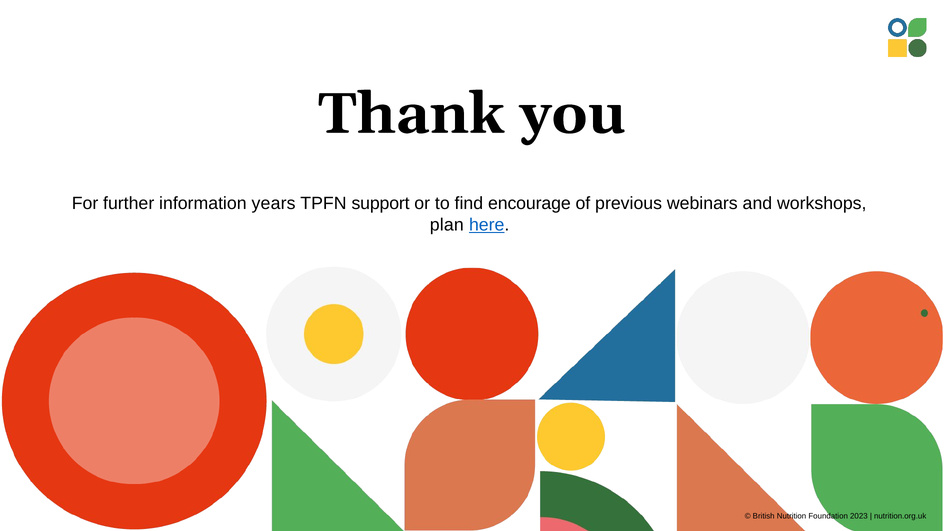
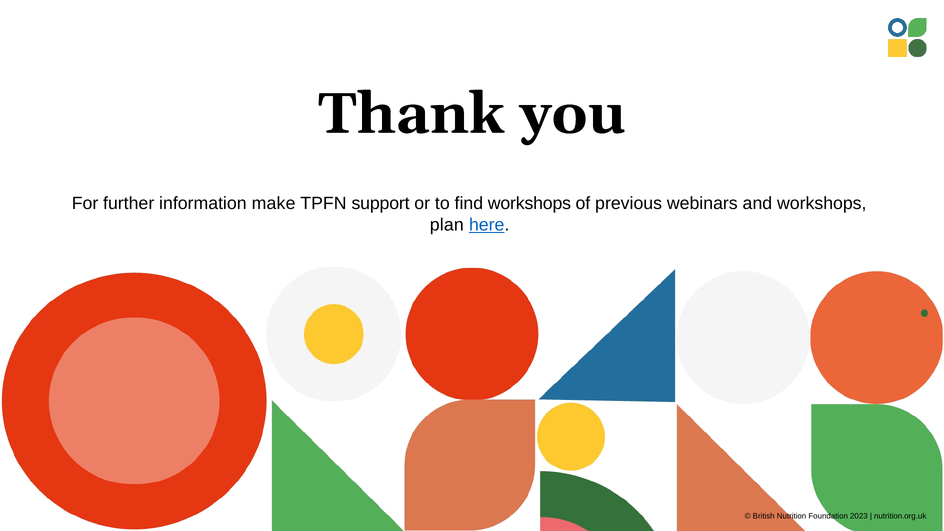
years: years -> make
find encourage: encourage -> workshops
